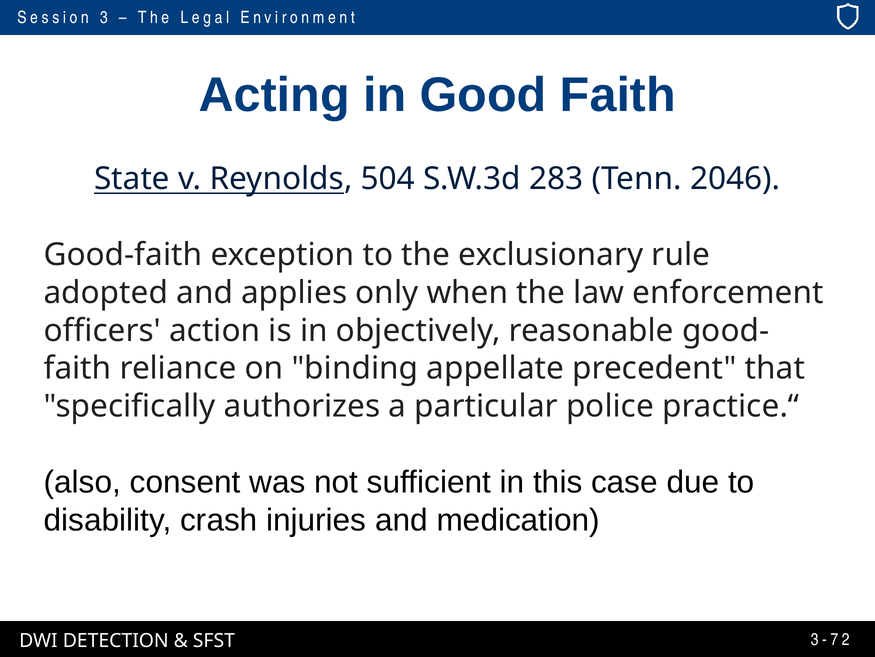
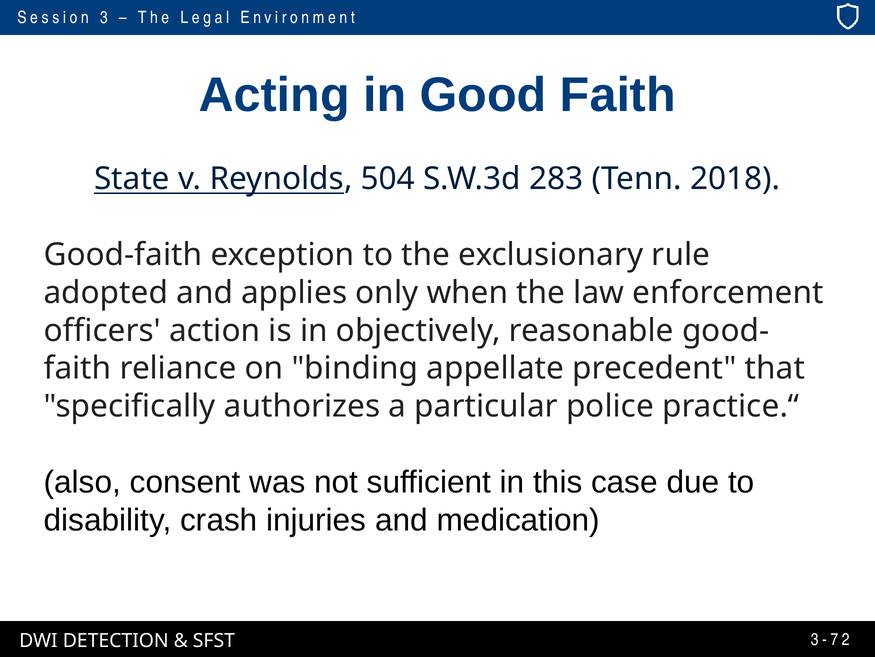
2046: 2046 -> 2018
